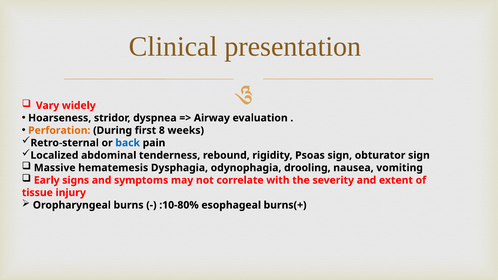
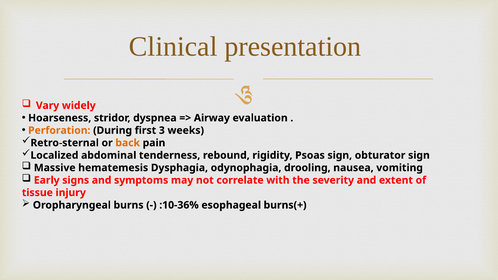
8: 8 -> 3
back colour: blue -> orange
:10-80%: :10-80% -> :10-36%
